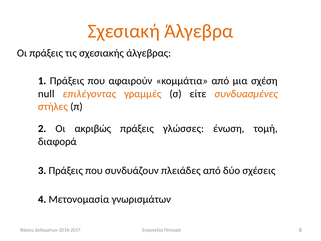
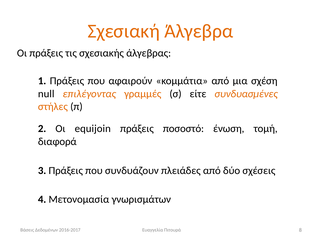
ακριβώς: ακριβώς -> equijoin
γλώσσες: γλώσσες -> ποσοστό
